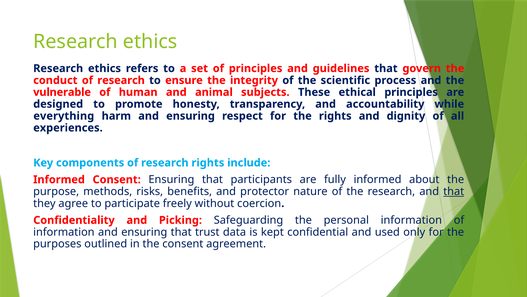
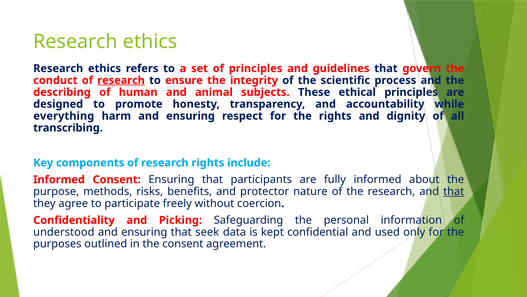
research at (121, 80) underline: none -> present
vulnerable: vulnerable -> describing
experiences: experiences -> transcribing
information at (64, 232): information -> understood
trust: trust -> seek
